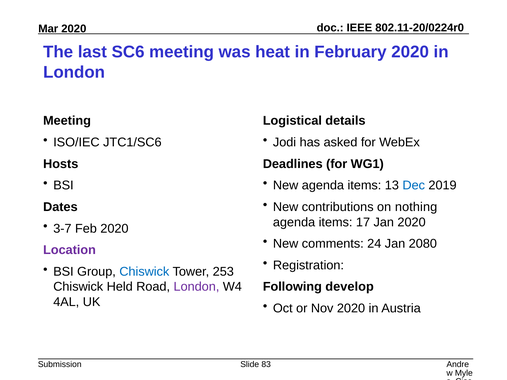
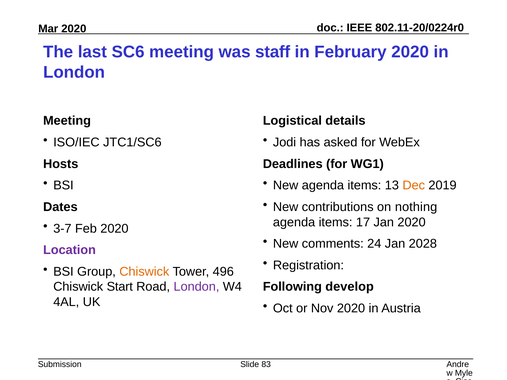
heat: heat -> staff
Dec colour: blue -> orange
2080: 2080 -> 2028
Chiswick at (144, 272) colour: blue -> orange
253: 253 -> 496
Held: Held -> Start
